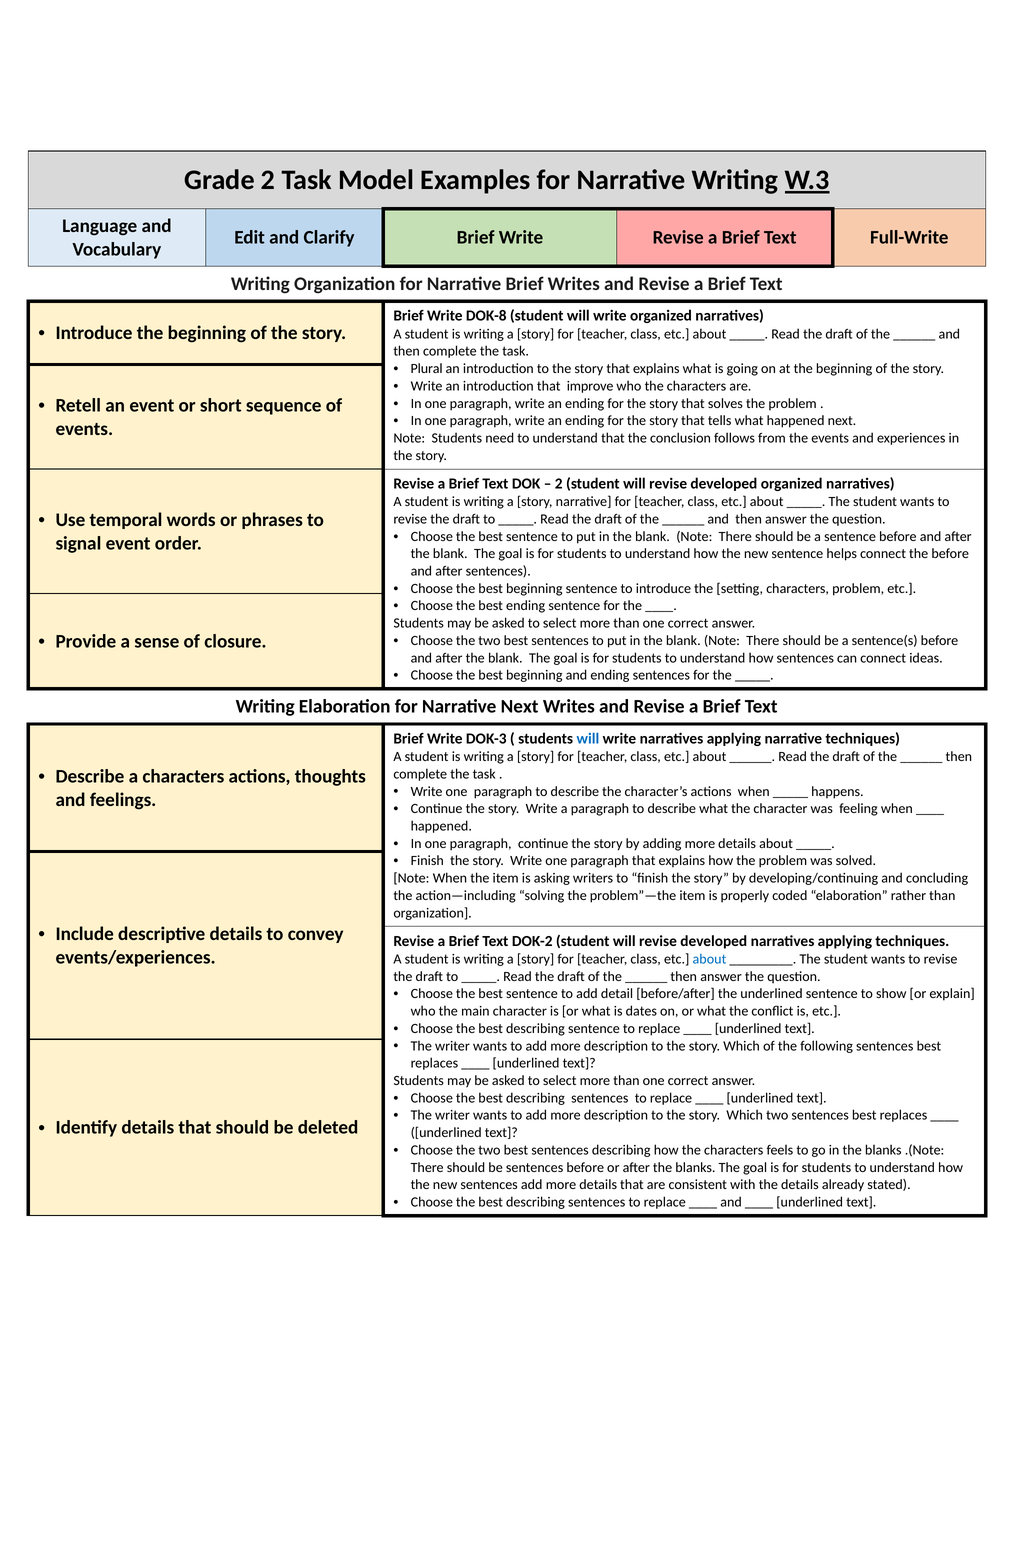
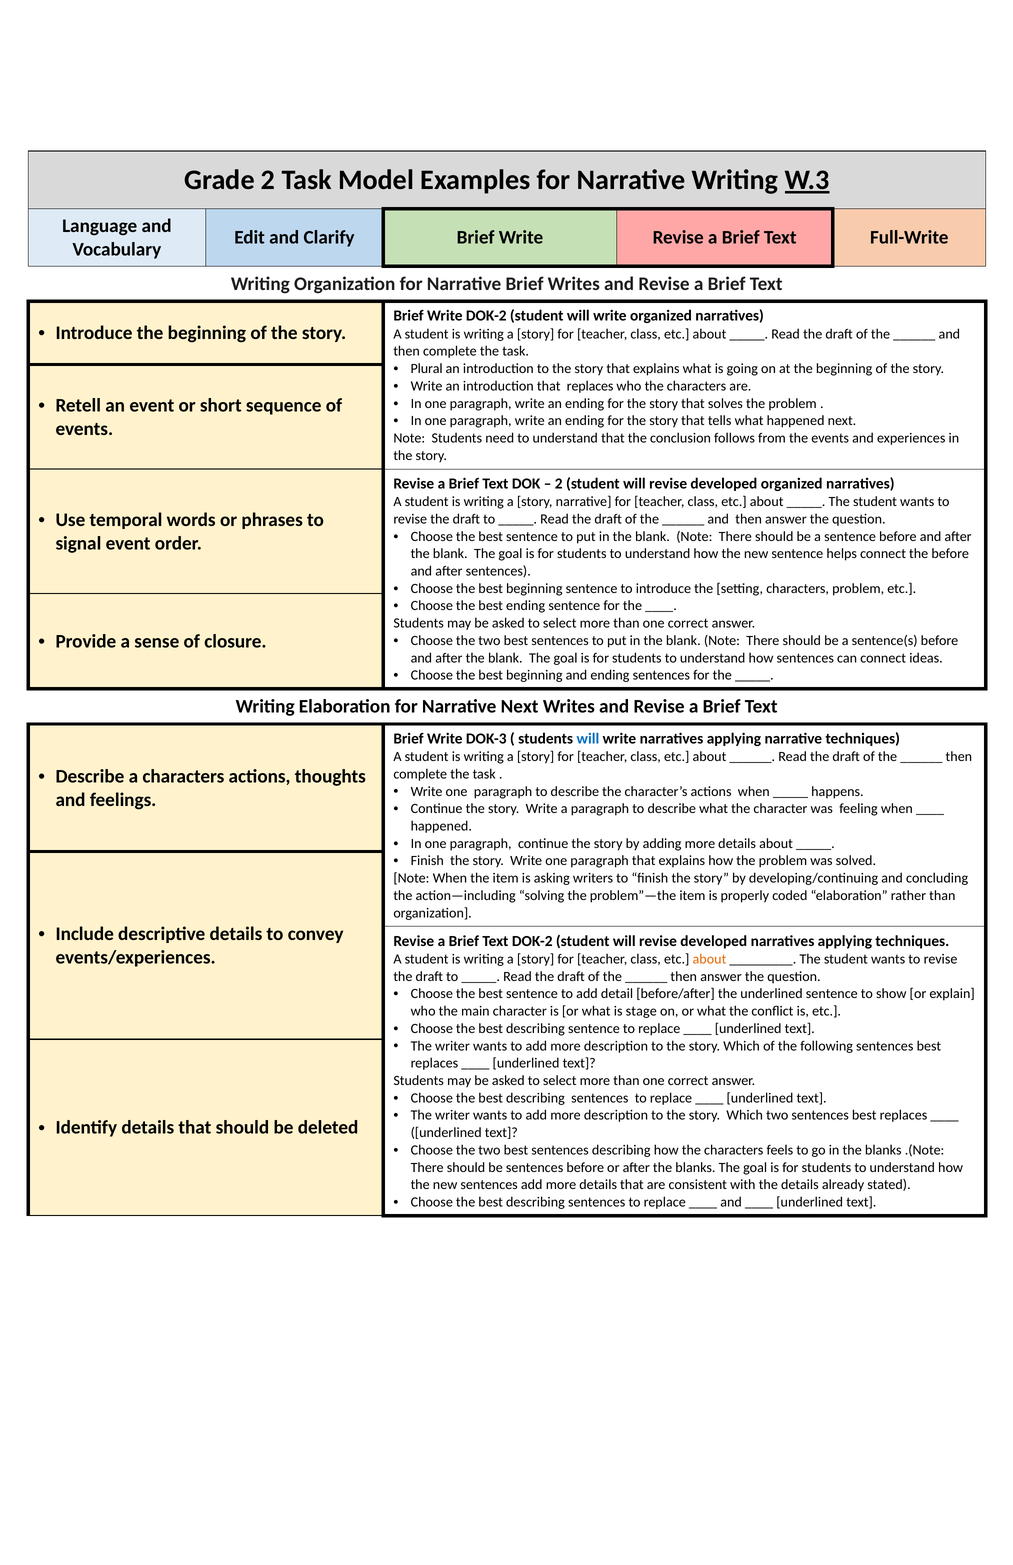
Write DOK-8: DOK-8 -> DOK-2
that improve: improve -> replaces
about at (709, 959) colour: blue -> orange
dates: dates -> stage
